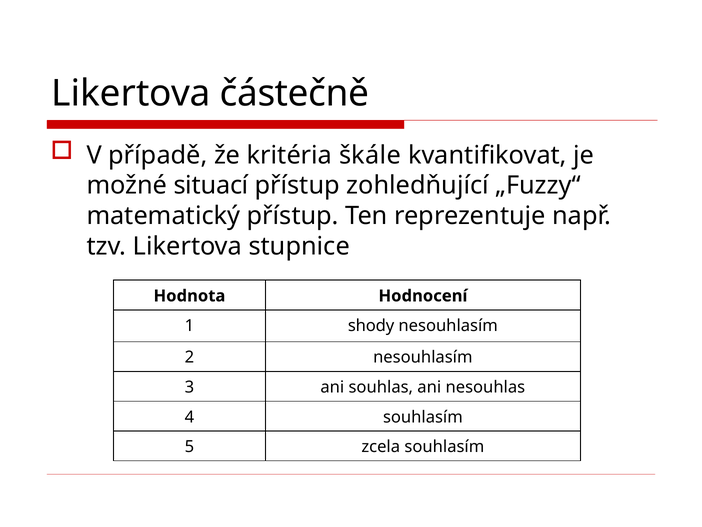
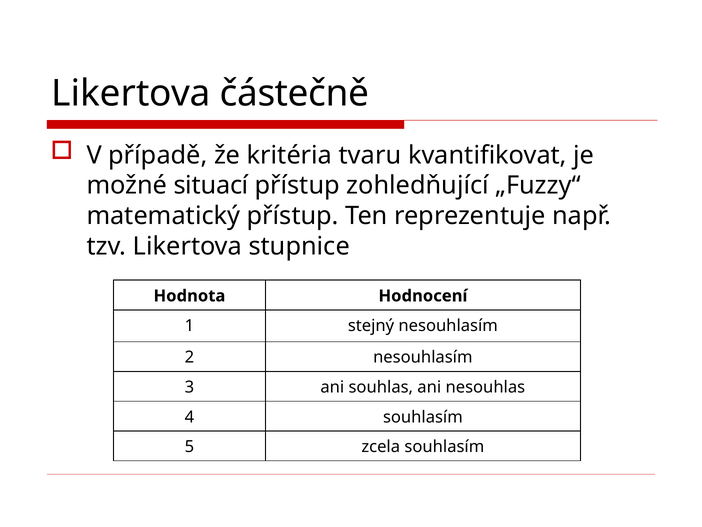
škále: škále -> tvaru
shody: shody -> stejný
